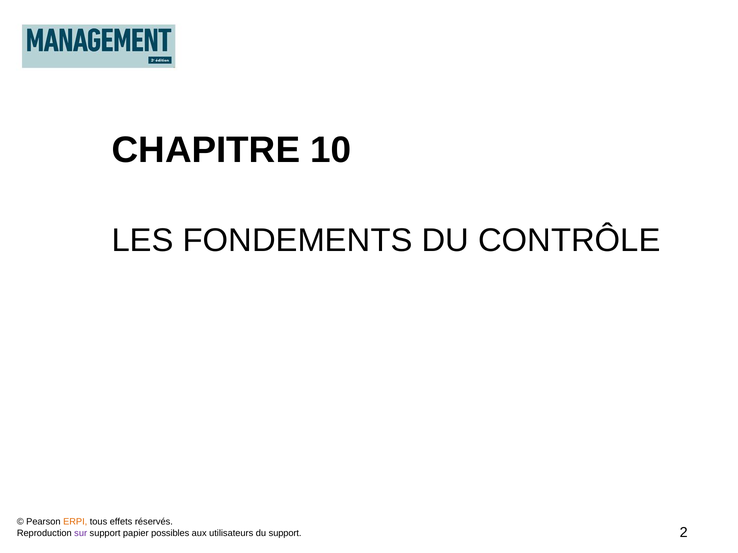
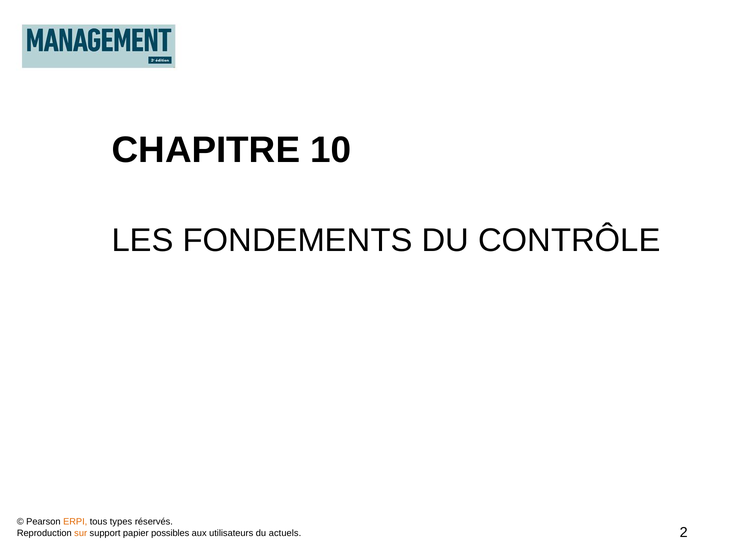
effets: effets -> types
sur colour: purple -> orange
du support: support -> actuels
